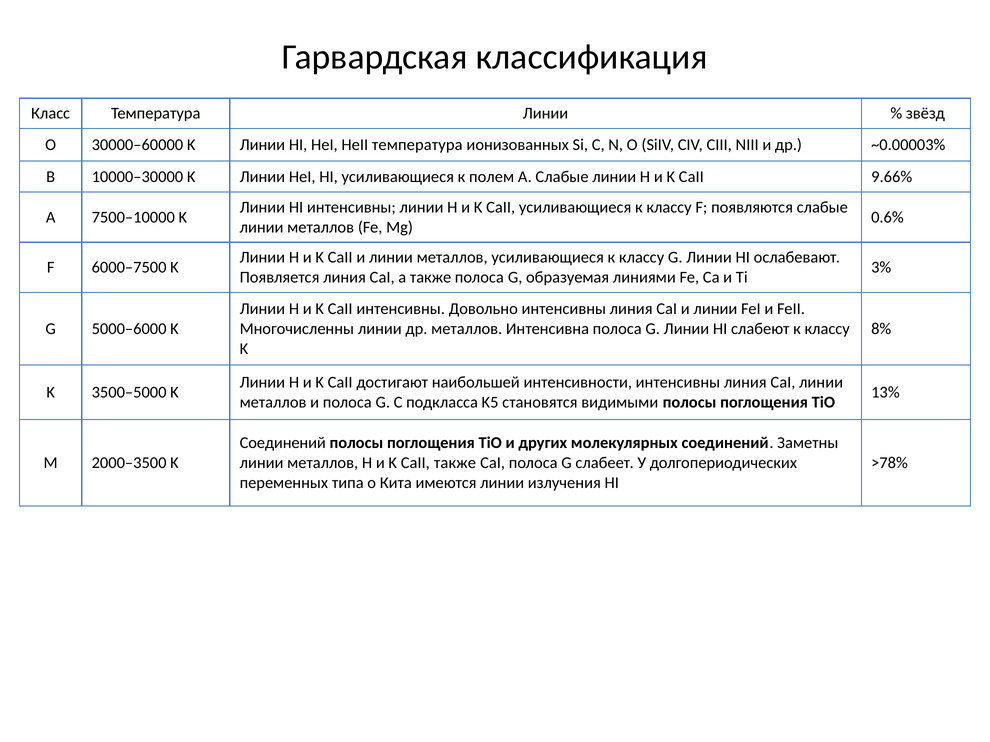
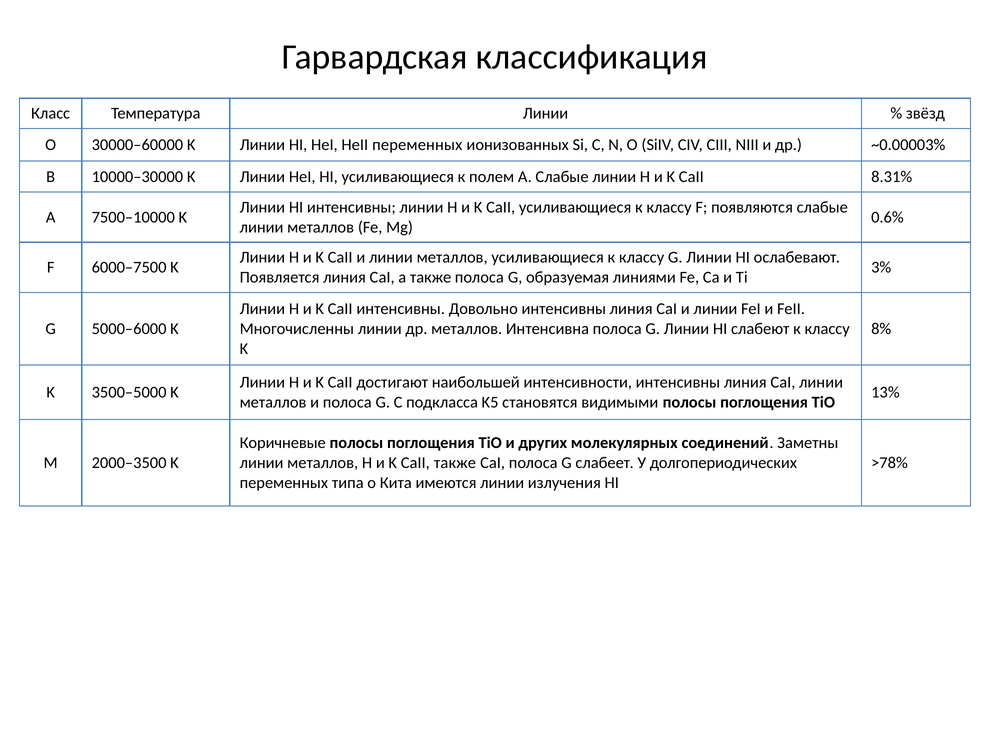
HeII температура: температура -> переменных
9.66%: 9.66% -> 8.31%
Соединений at (283, 443): Соединений -> Коричневые
